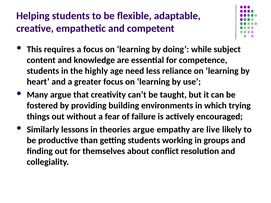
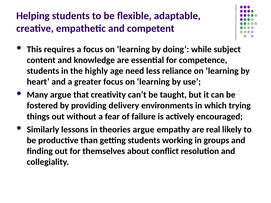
building: building -> delivery
live: live -> real
